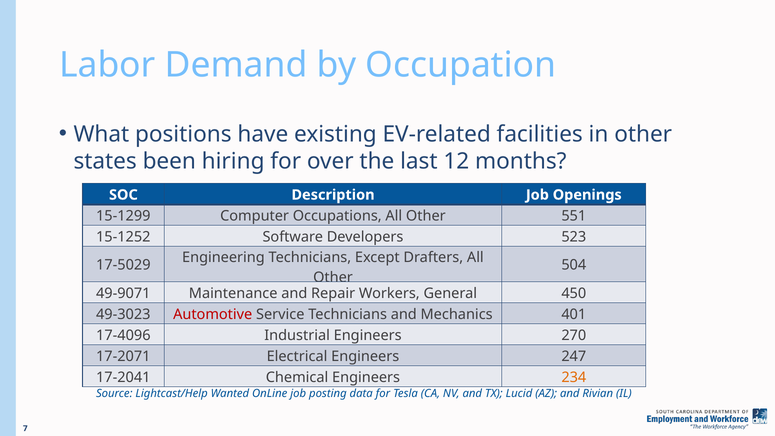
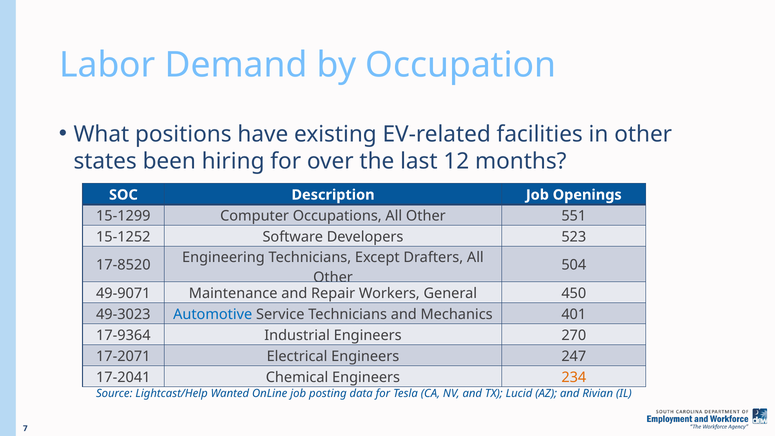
17-5029: 17-5029 -> 17-8520
Automotive colour: red -> blue
17-4096: 17-4096 -> 17-9364
